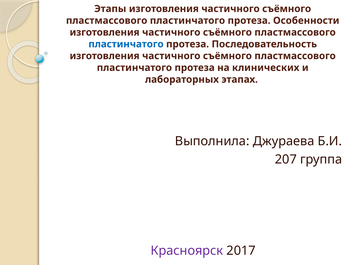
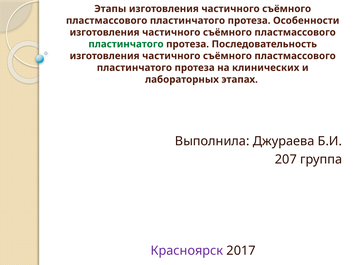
пластинчатого at (126, 44) colour: blue -> green
